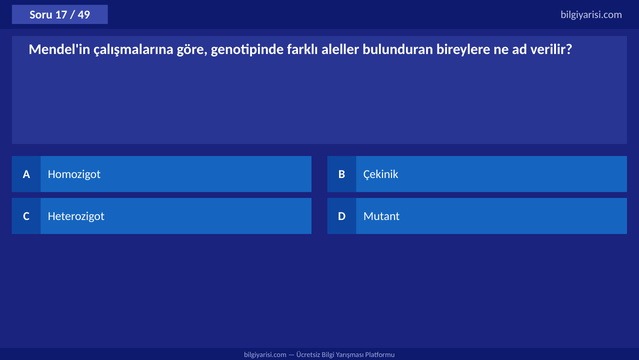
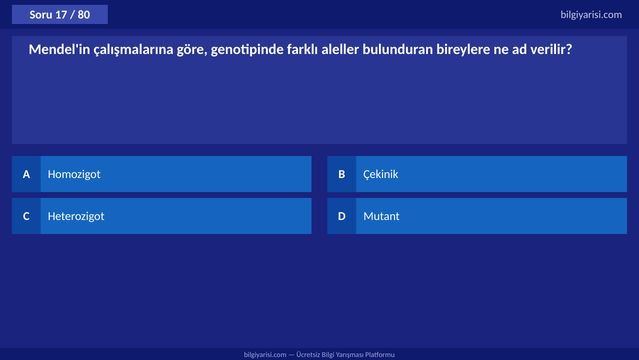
49: 49 -> 80
